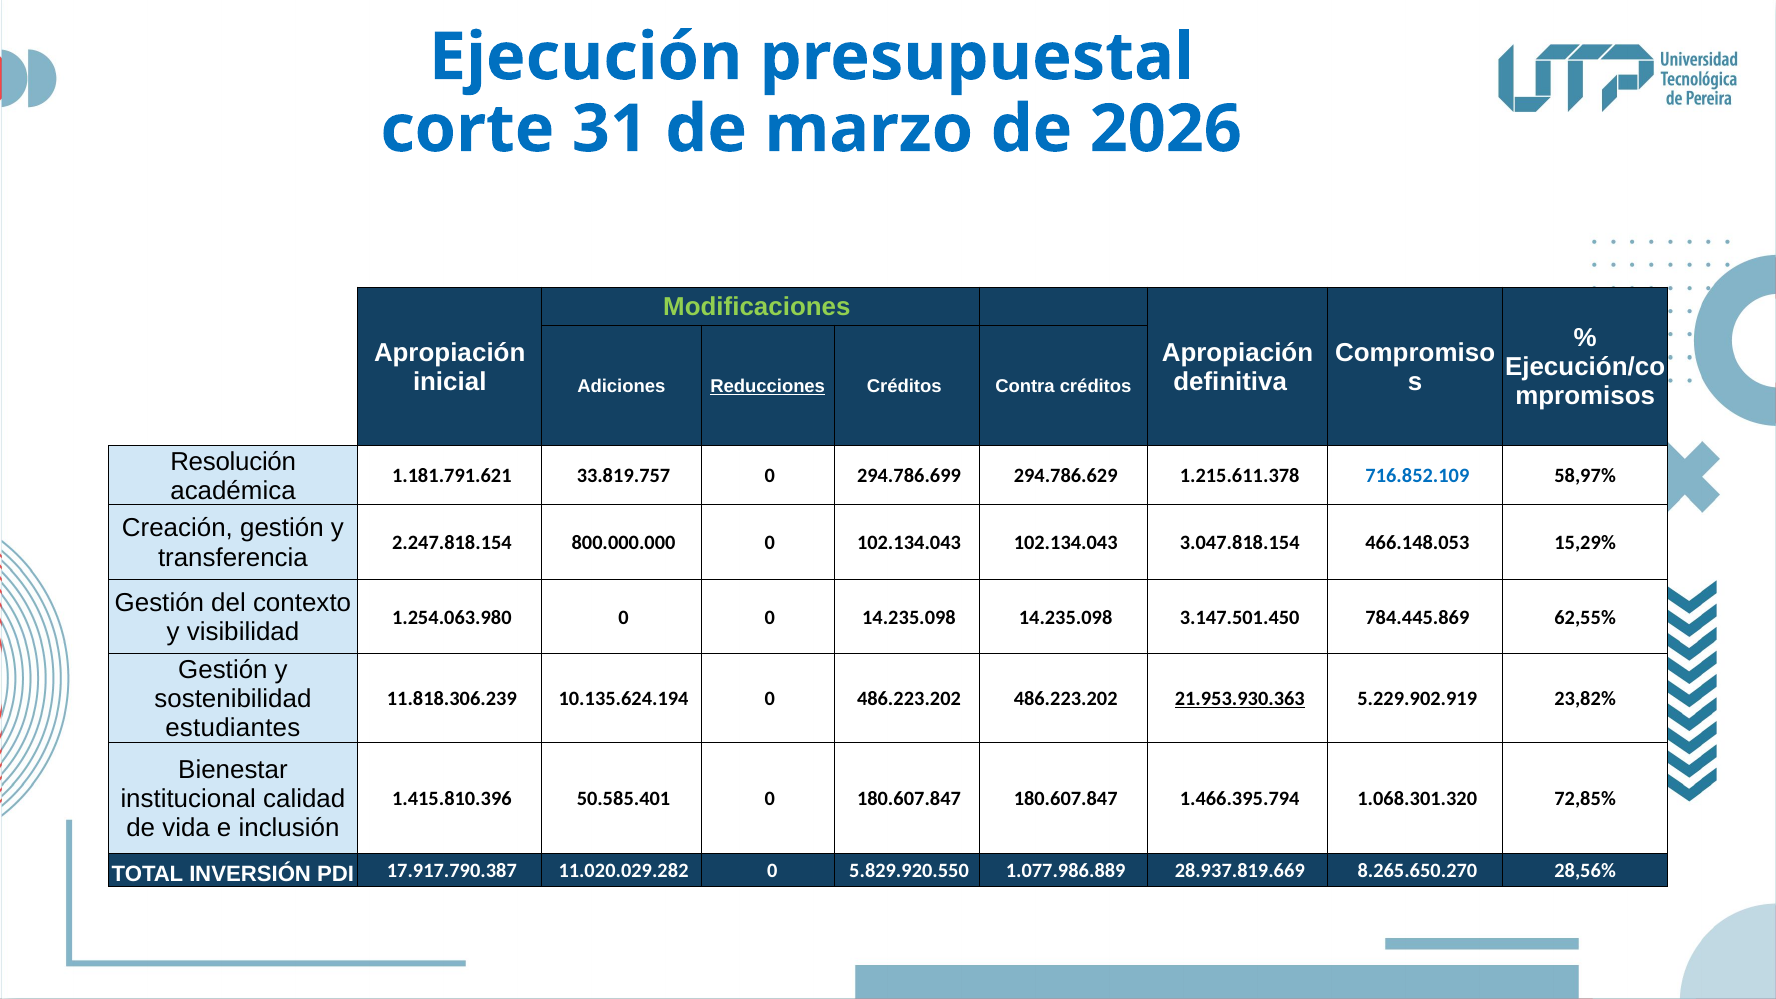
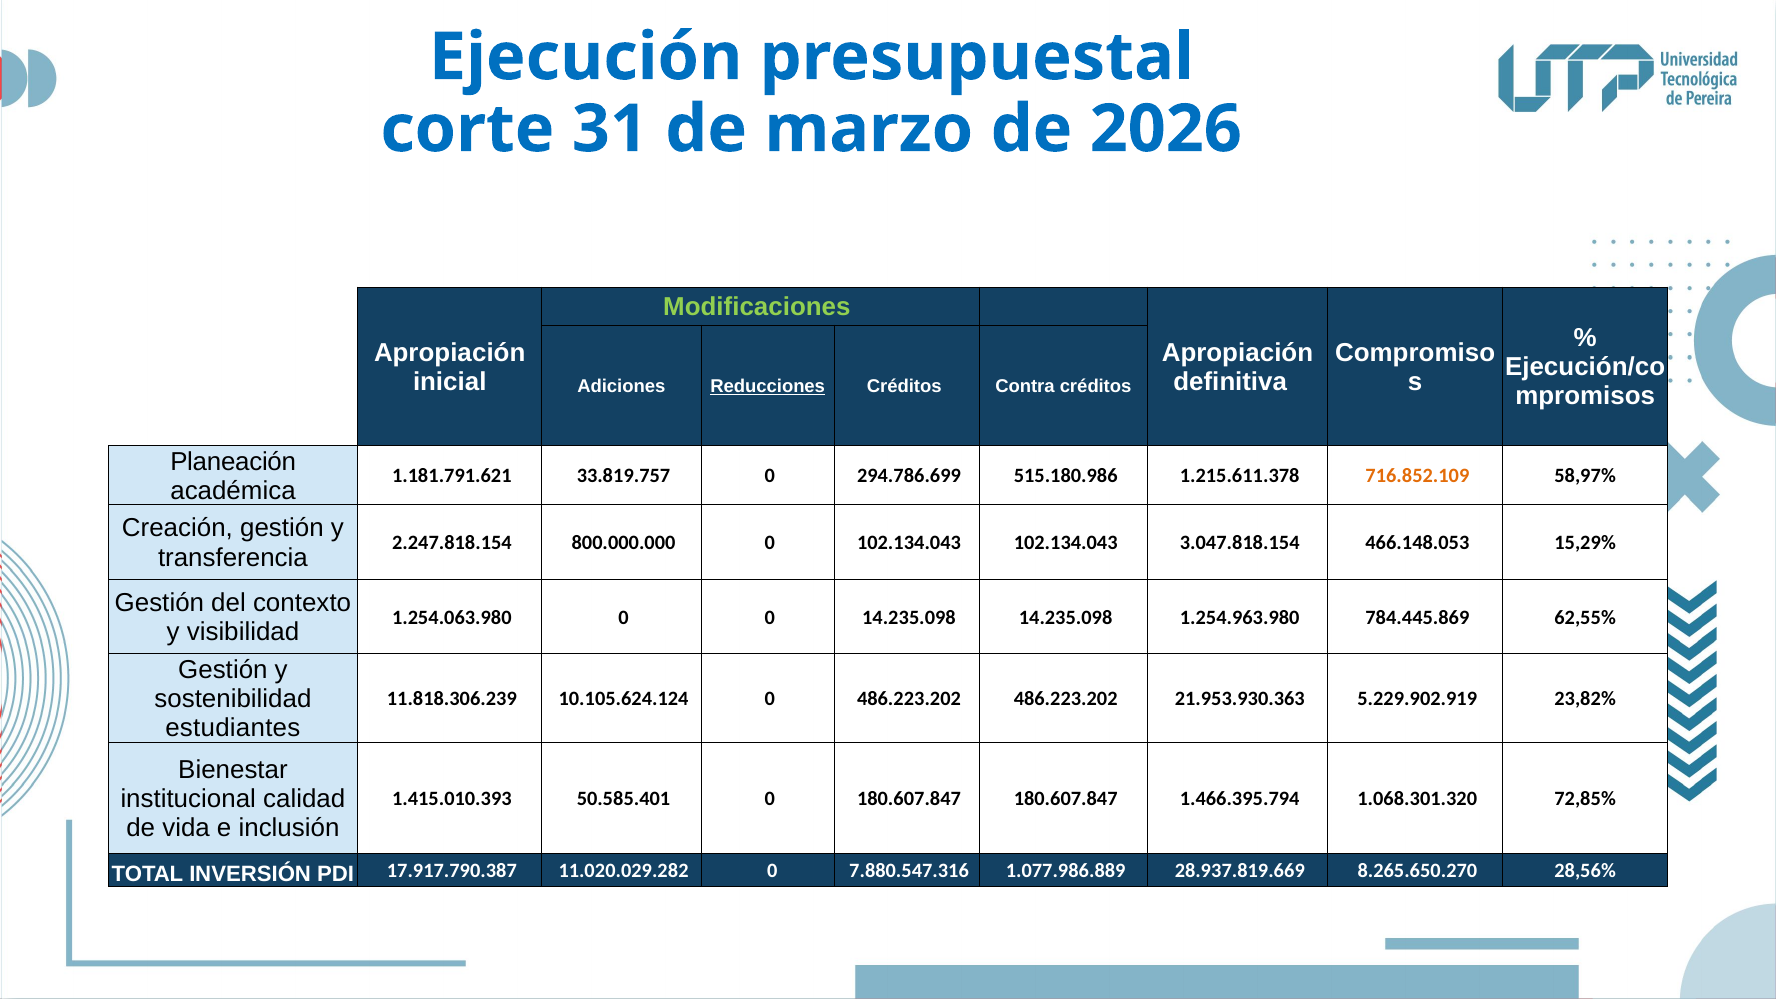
Resolución: Resolución -> Planeación
294.786.629: 294.786.629 -> 515.180.986
716.852.109 colour: blue -> orange
3.147.501.450: 3.147.501.450 -> 1.254.963.980
10.135.624.194: 10.135.624.194 -> 10.105.624.124
21.953.930.363 underline: present -> none
1.415.810.396: 1.415.810.396 -> 1.415.010.393
5.829.920.550: 5.829.920.550 -> 7.880.547.316
